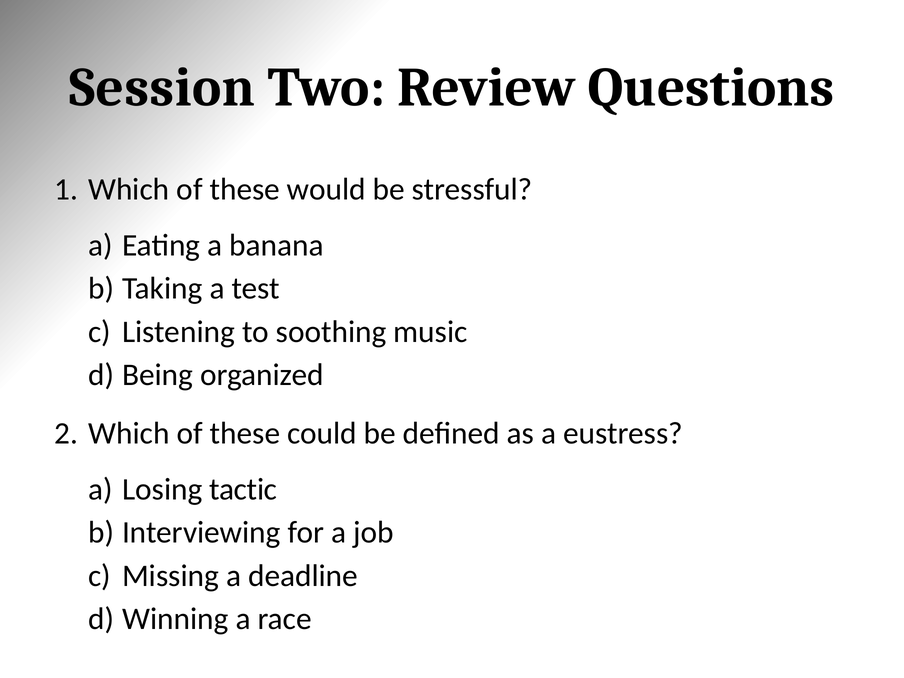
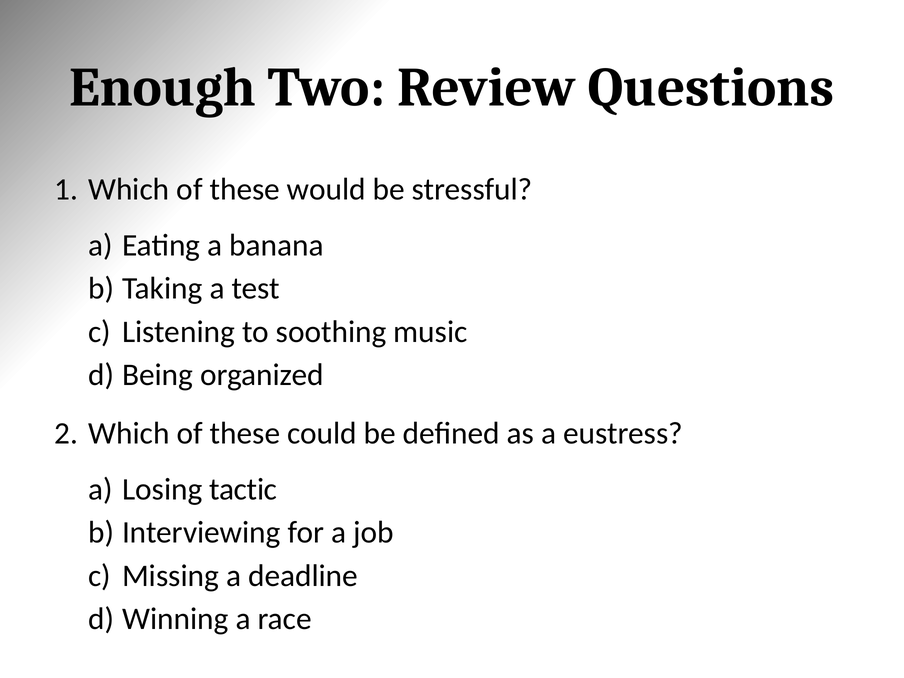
Session: Session -> Enough
